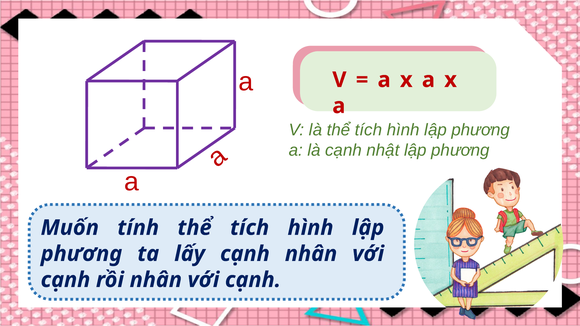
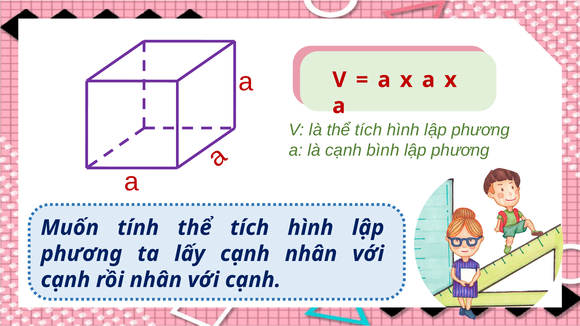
nhật: nhật -> bình
